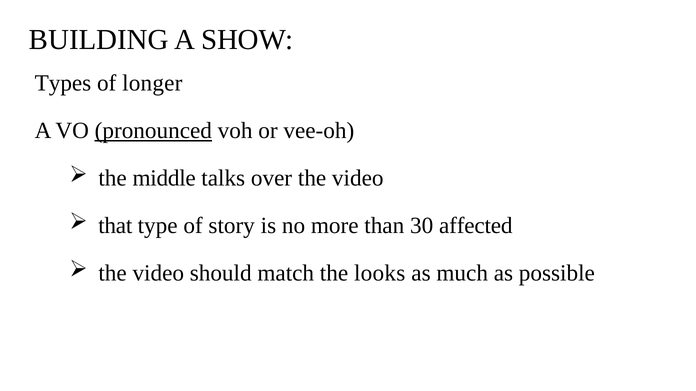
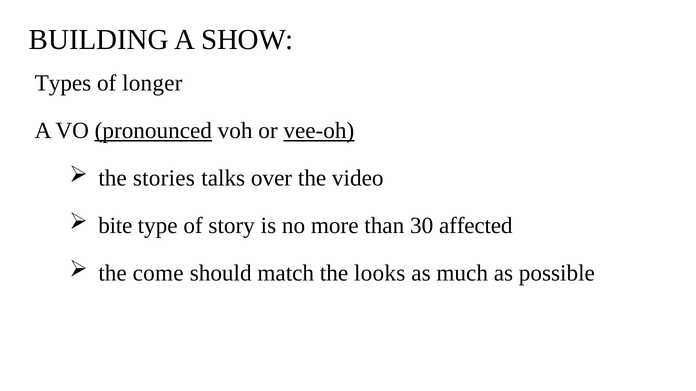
vee-oh underline: none -> present
middle: middle -> stories
that: that -> bite
video at (158, 273): video -> come
